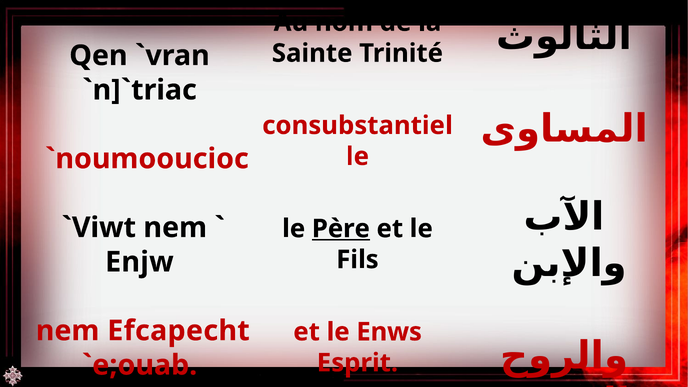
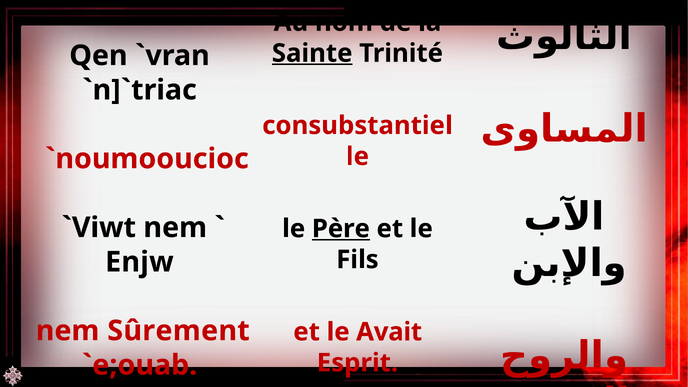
Sainte underline: none -> present
Efcapecht: Efcapecht -> Sûrement
Enws: Enws -> Avait
